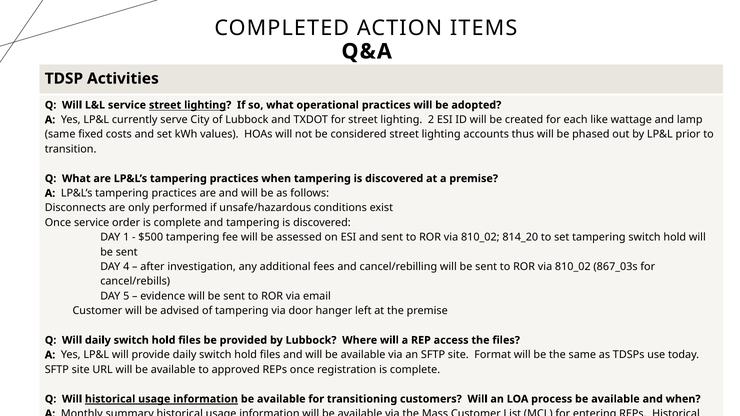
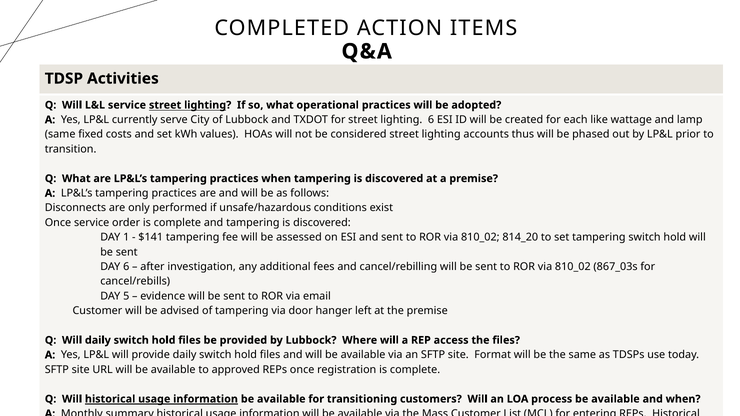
lighting 2: 2 -> 6
$500: $500 -> $141
DAY 4: 4 -> 6
